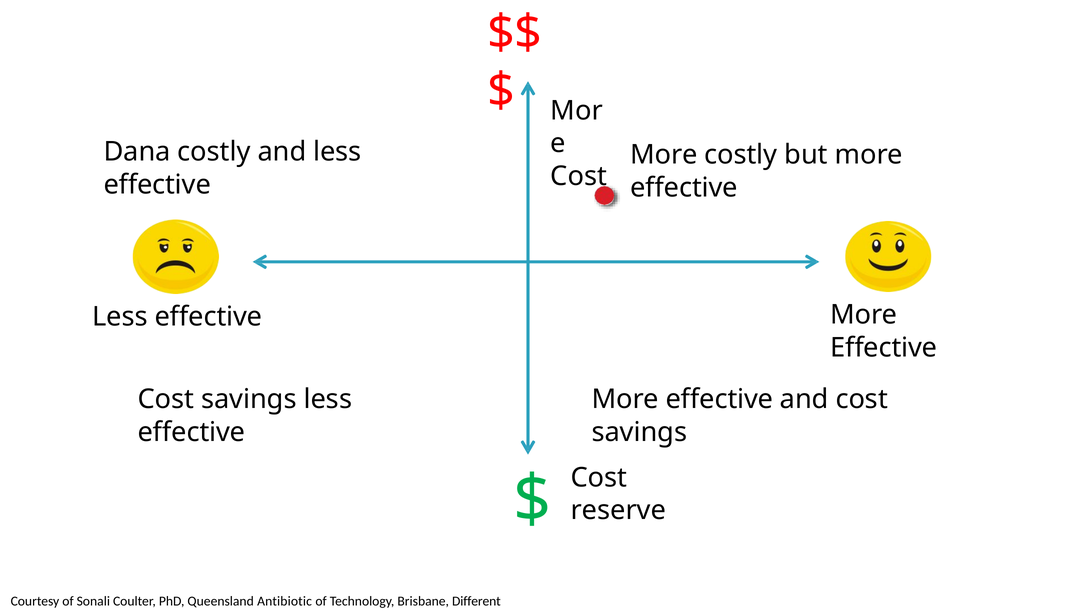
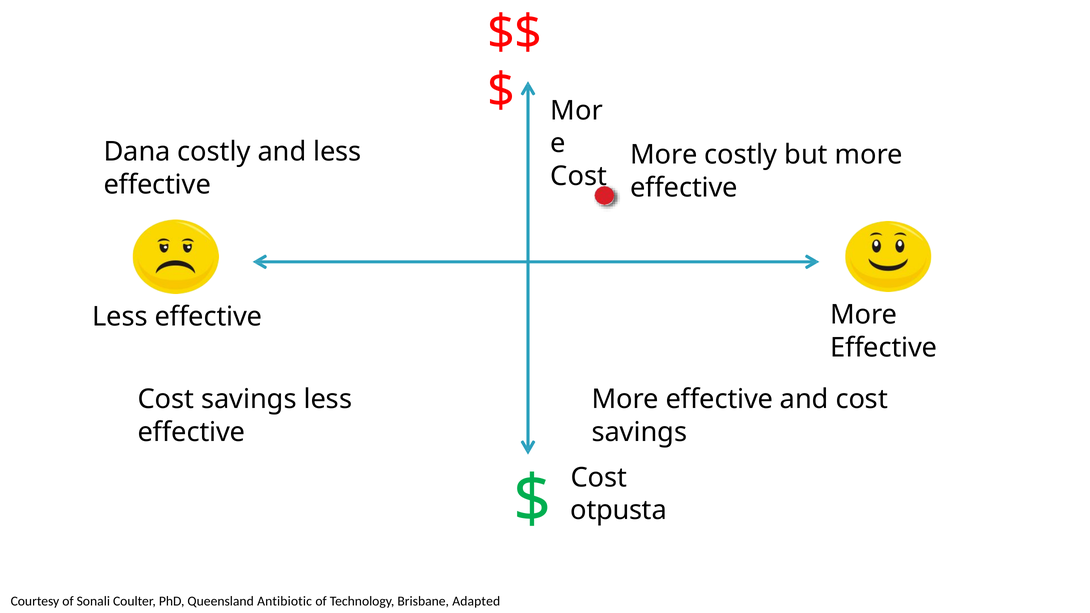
reserve: reserve -> otpusta
Different: Different -> Adapted
